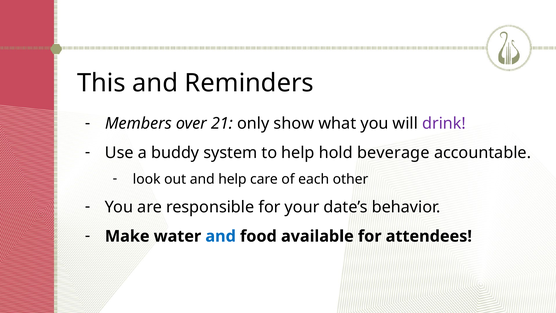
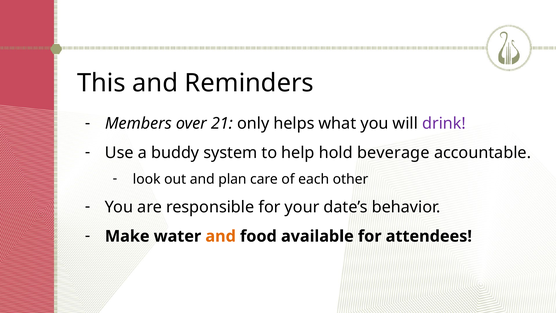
show: show -> helps
and help: help -> plan
and at (221, 236) colour: blue -> orange
